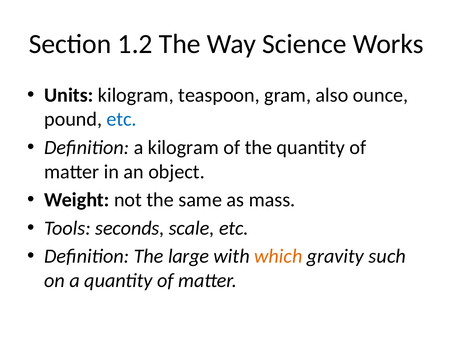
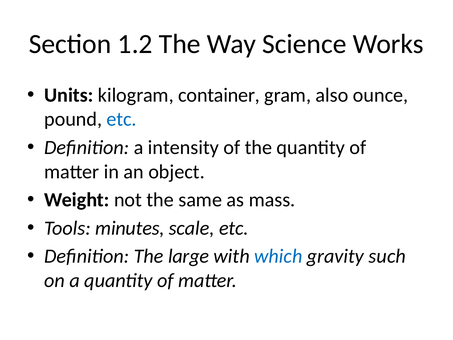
teaspoon: teaspoon -> container
a kilogram: kilogram -> intensity
seconds: seconds -> minutes
which colour: orange -> blue
